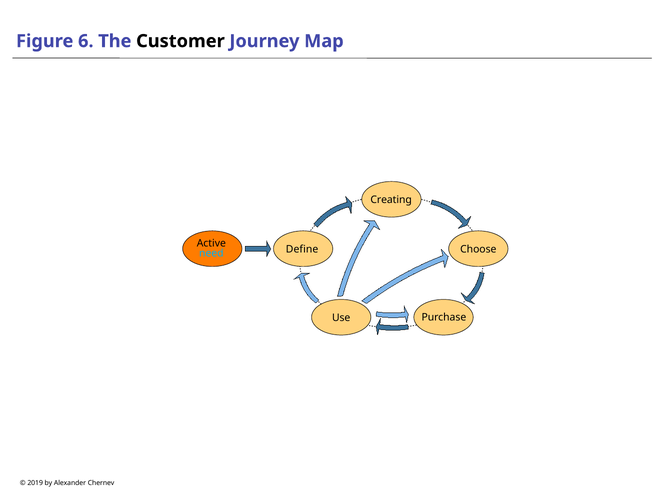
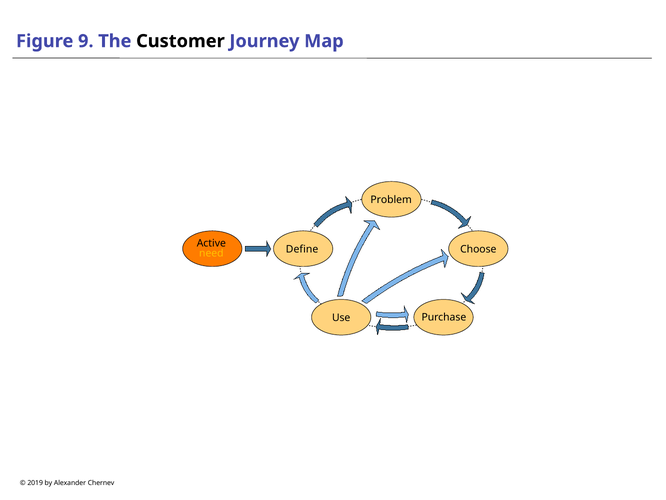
6: 6 -> 9
Creating: Creating -> Problem
need colour: light blue -> yellow
